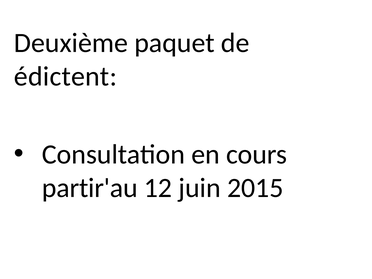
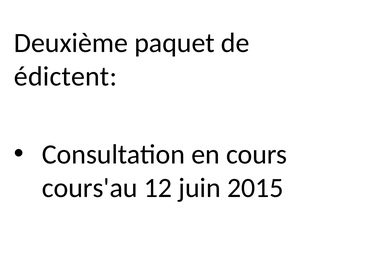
partir'au: partir'au -> cours'au
